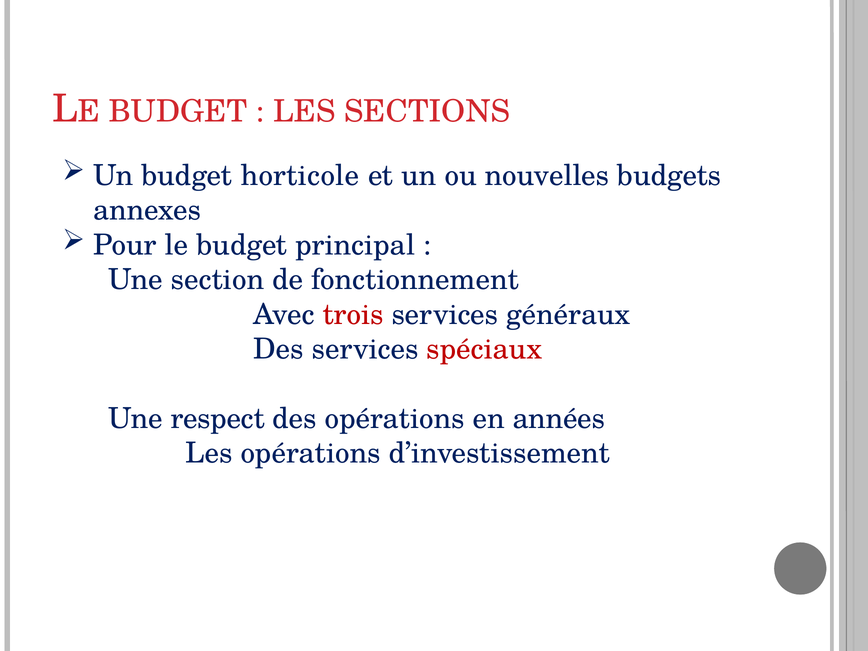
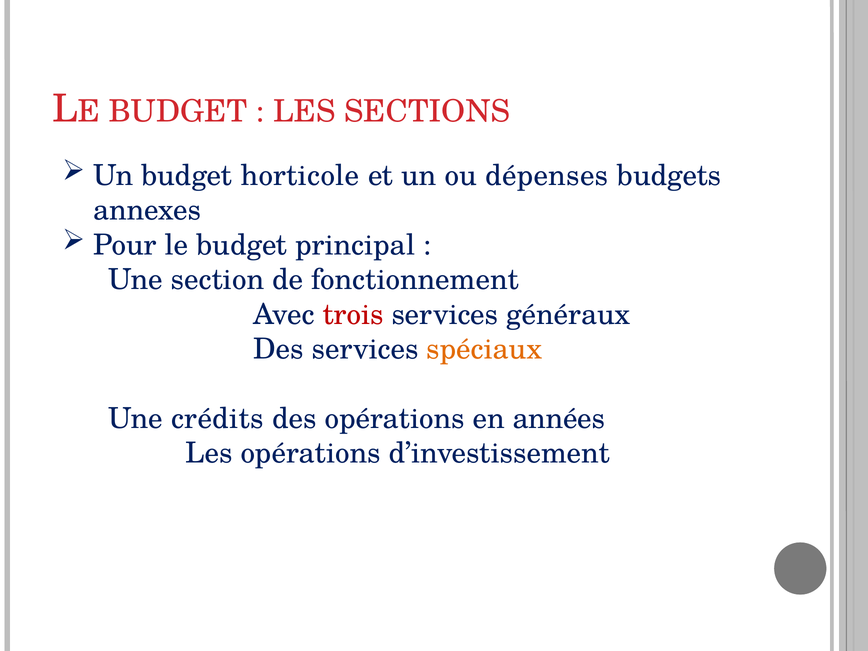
nouvelles: nouvelles -> dépenses
spéciaux colour: red -> orange
respect: respect -> crédits
